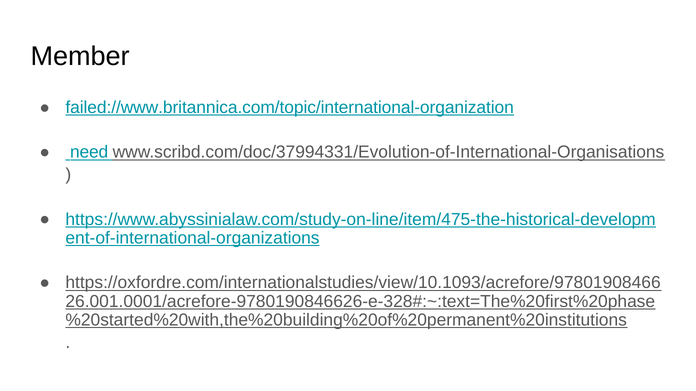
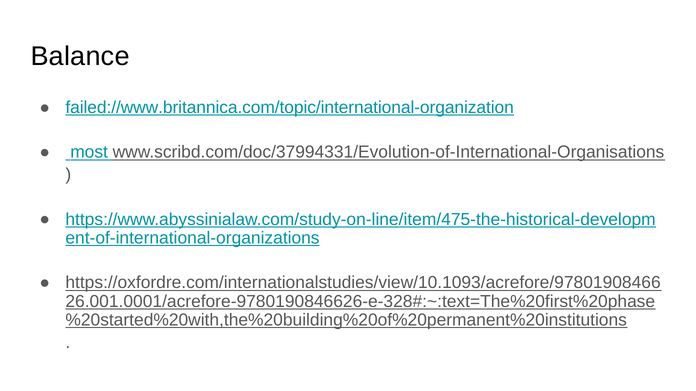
Member: Member -> Balance
need: need -> most
